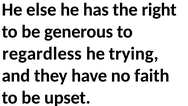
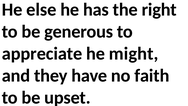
regardless: regardless -> appreciate
trying: trying -> might
